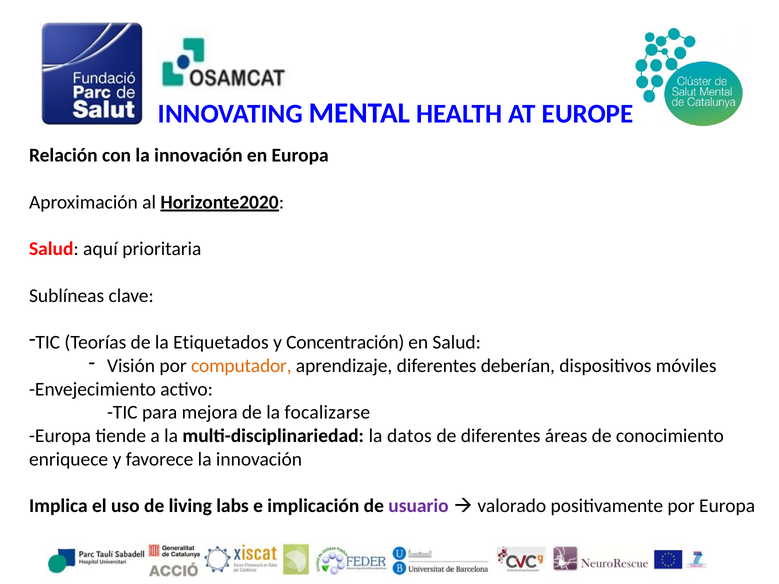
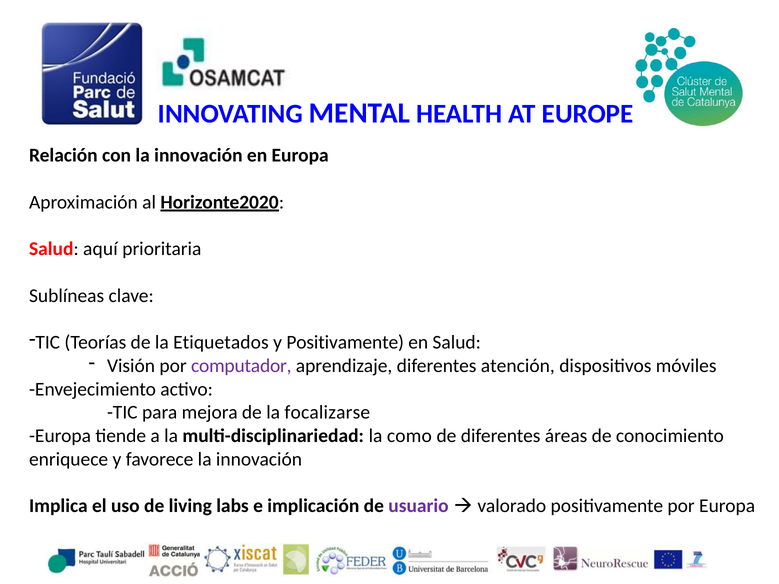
y Concentración: Concentración -> Positivamente
computador colour: orange -> purple
deberían: deberían -> atención
datos: datos -> como
